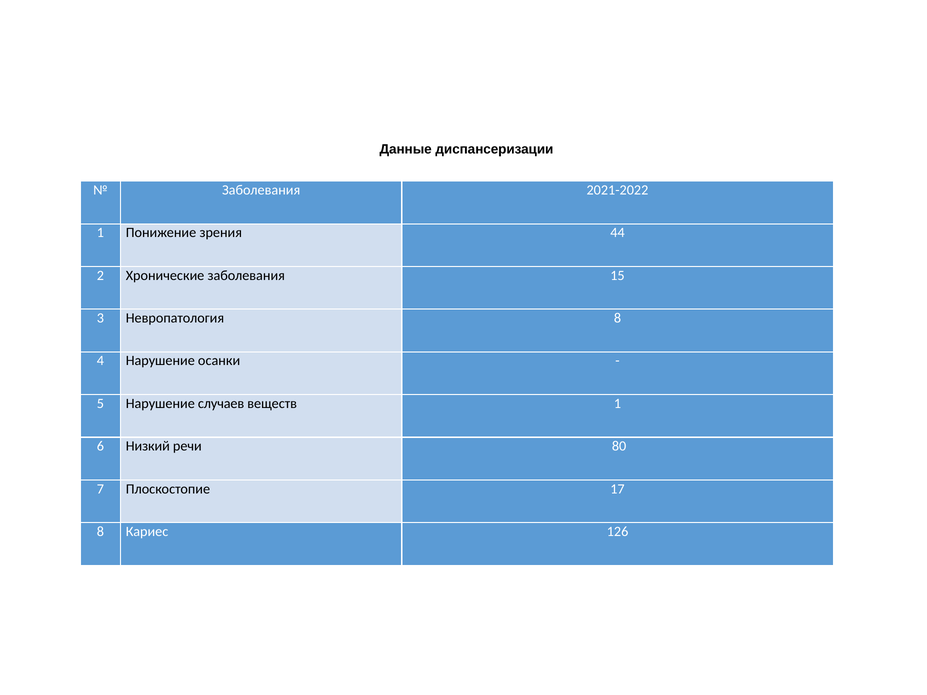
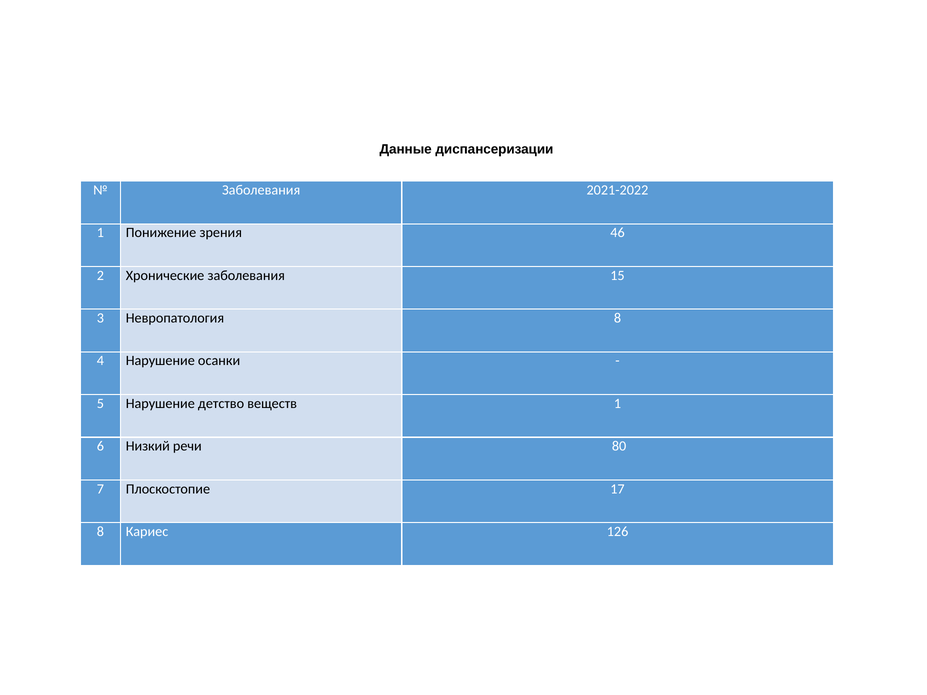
44: 44 -> 46
случаев: случаев -> детство
